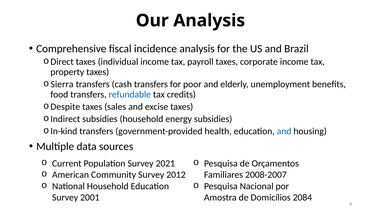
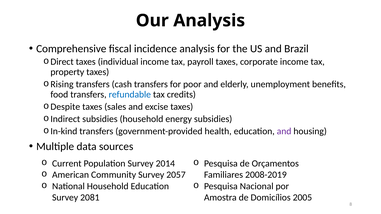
Sierra: Sierra -> Rising
and at (284, 132) colour: blue -> purple
2021: 2021 -> 2014
2012: 2012 -> 2057
2008-2007: 2008-2007 -> 2008-2019
2001: 2001 -> 2081
2084: 2084 -> 2005
